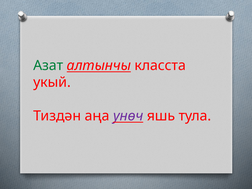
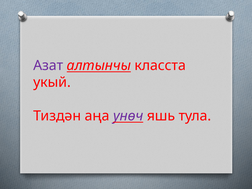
Азат colour: green -> purple
